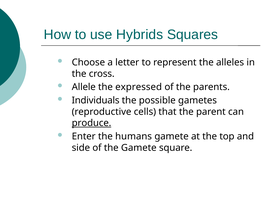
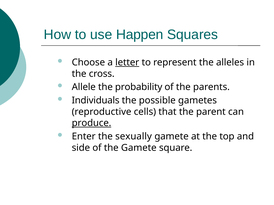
Hybrids: Hybrids -> Happen
letter underline: none -> present
expressed: expressed -> probability
humans: humans -> sexually
